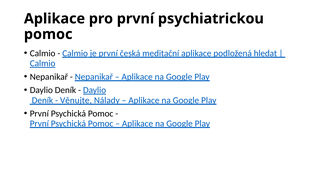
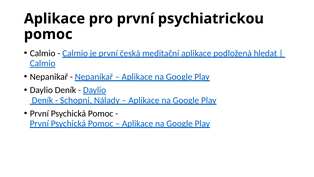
Věnujte: Věnujte -> Schopni
